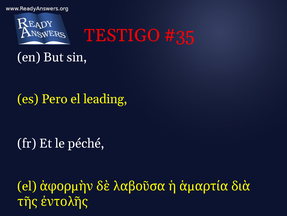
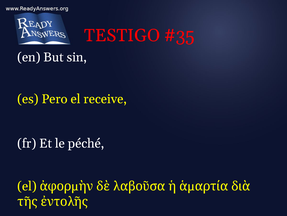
leading: leading -> receive
